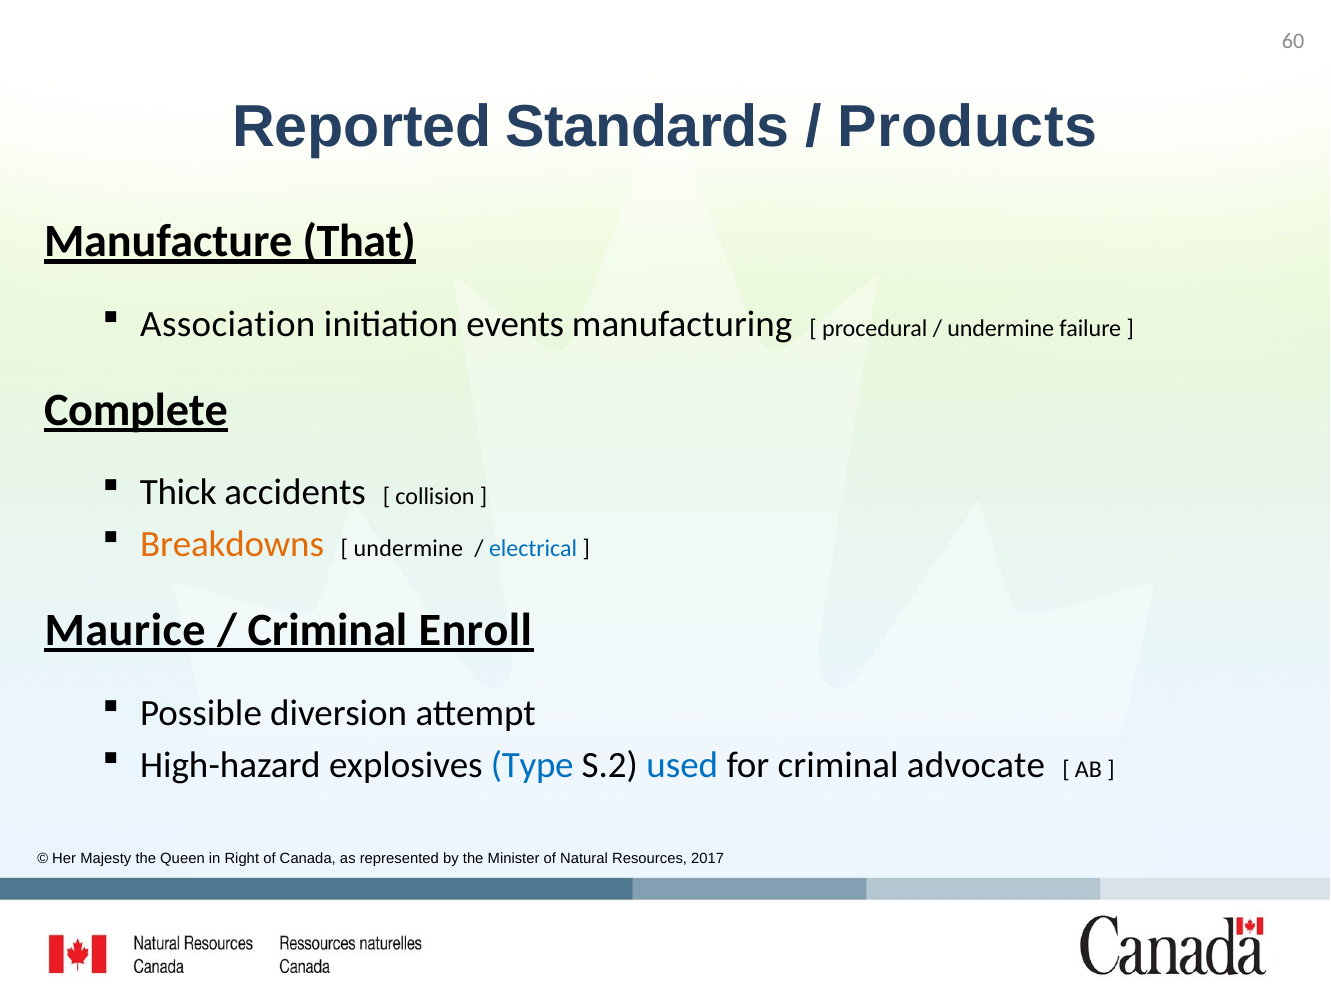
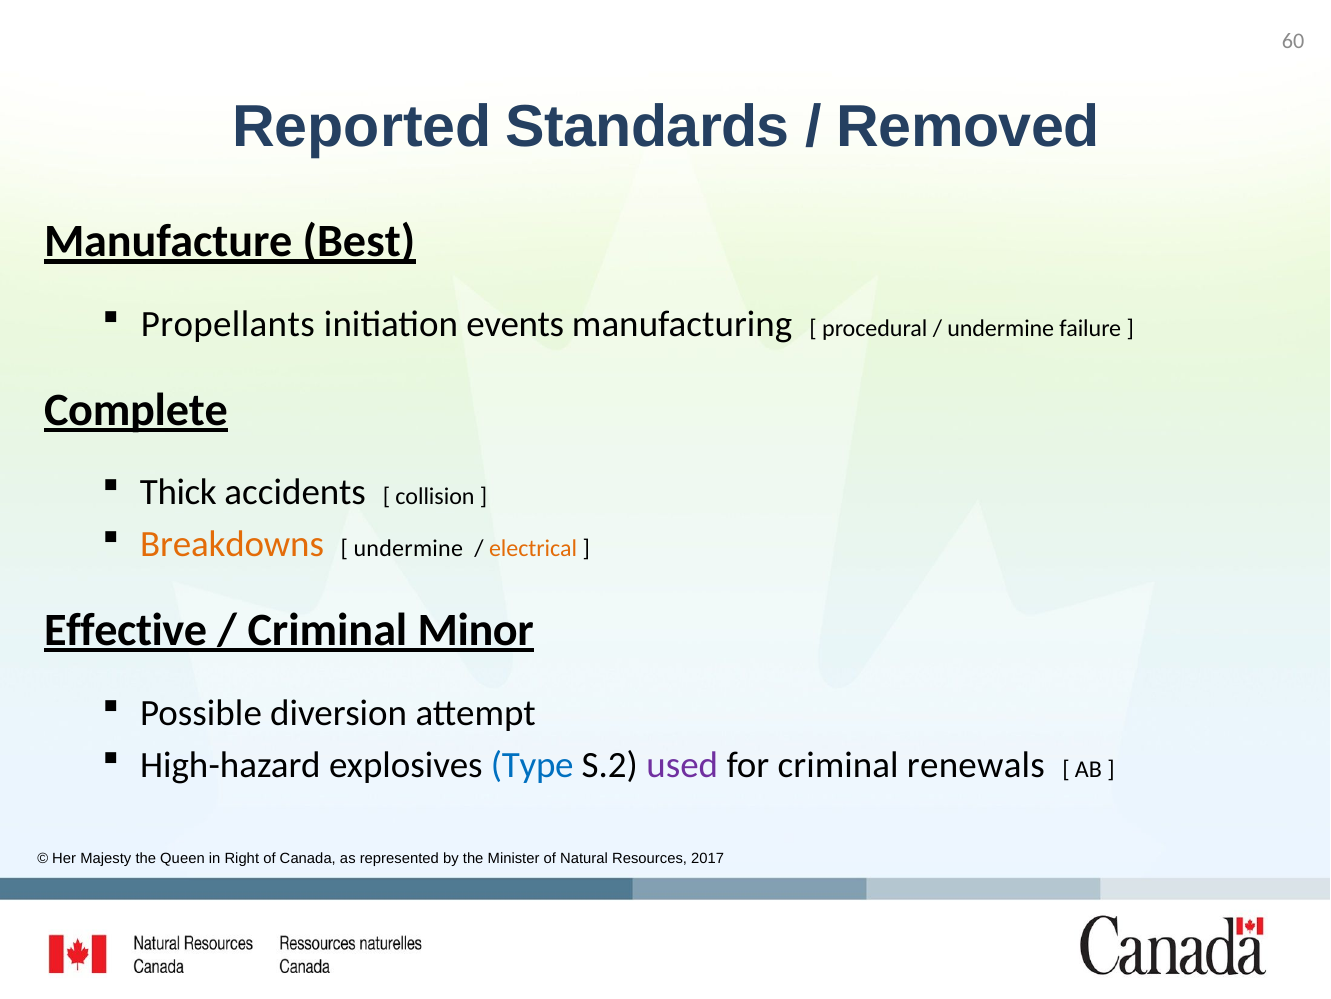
Products: Products -> Removed
That: That -> Best
Association: Association -> Propellants
electrical colour: blue -> orange
Maurice: Maurice -> Effective
Enroll: Enroll -> Minor
used colour: blue -> purple
advocate: advocate -> renewals
